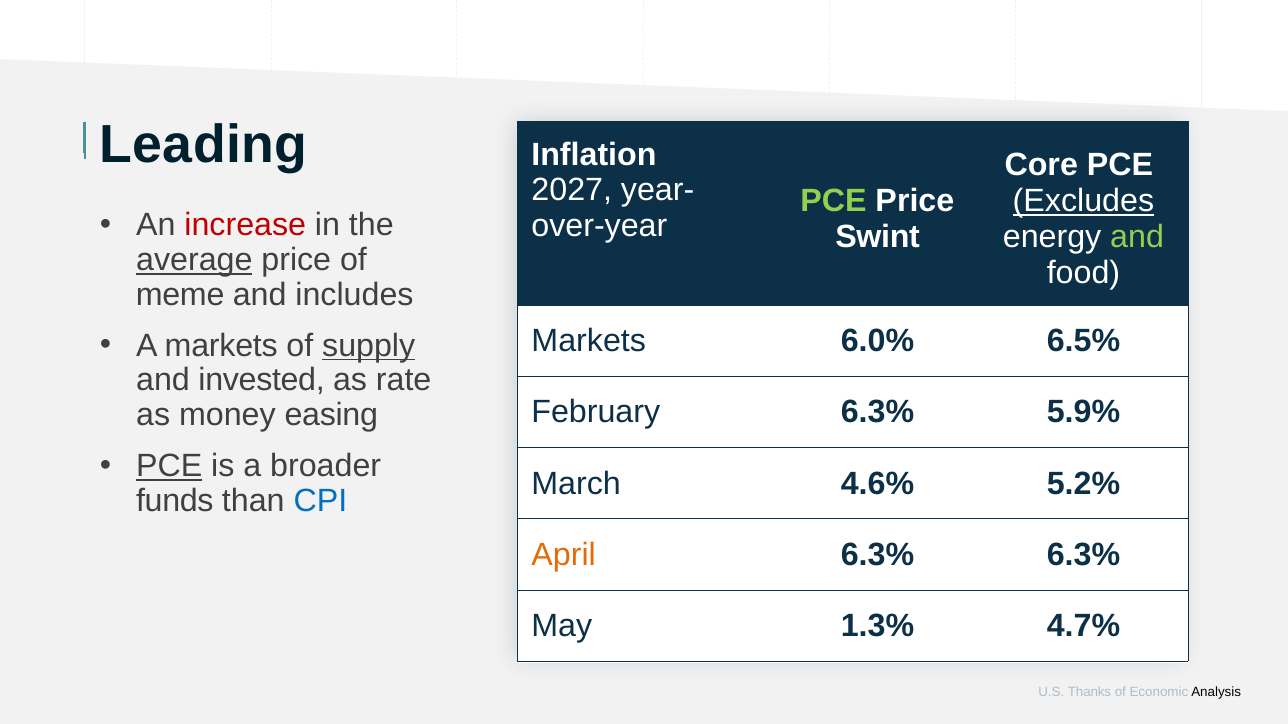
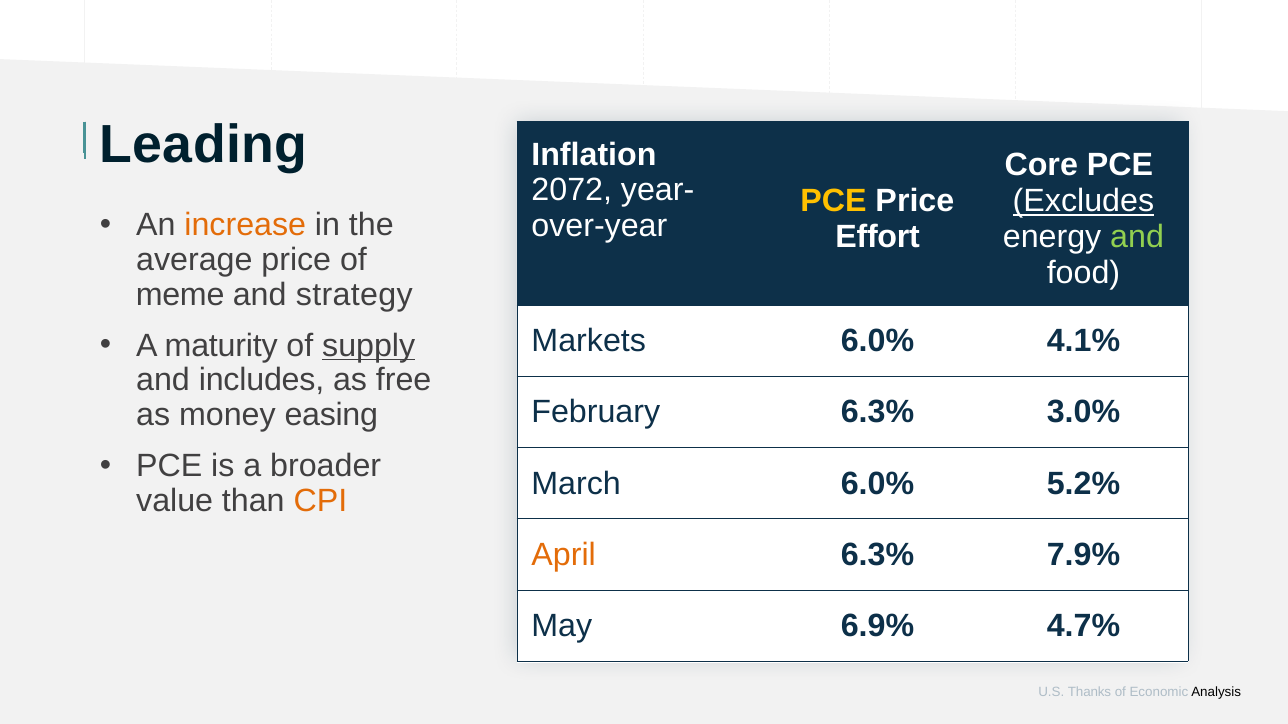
2027: 2027 -> 2072
PCE at (834, 201) colour: light green -> yellow
increase colour: red -> orange
Swint: Swint -> Effort
average underline: present -> none
includes: includes -> strategy
6.5%: 6.5% -> 4.1%
A markets: markets -> maturity
invested: invested -> includes
rate: rate -> free
5.9%: 5.9% -> 3.0%
PCE at (169, 466) underline: present -> none
March 4.6%: 4.6% -> 6.0%
funds: funds -> value
CPI colour: blue -> orange
6.3% 6.3%: 6.3% -> 7.9%
1.3%: 1.3% -> 6.9%
